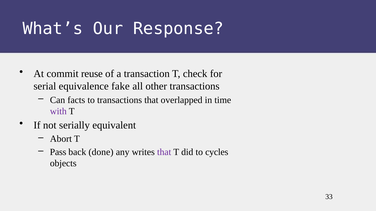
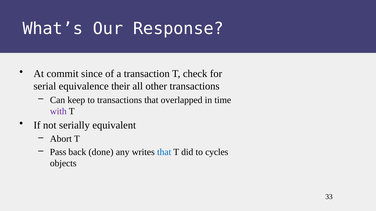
reuse: reuse -> since
fake: fake -> their
facts: facts -> keep
that at (164, 152) colour: purple -> blue
